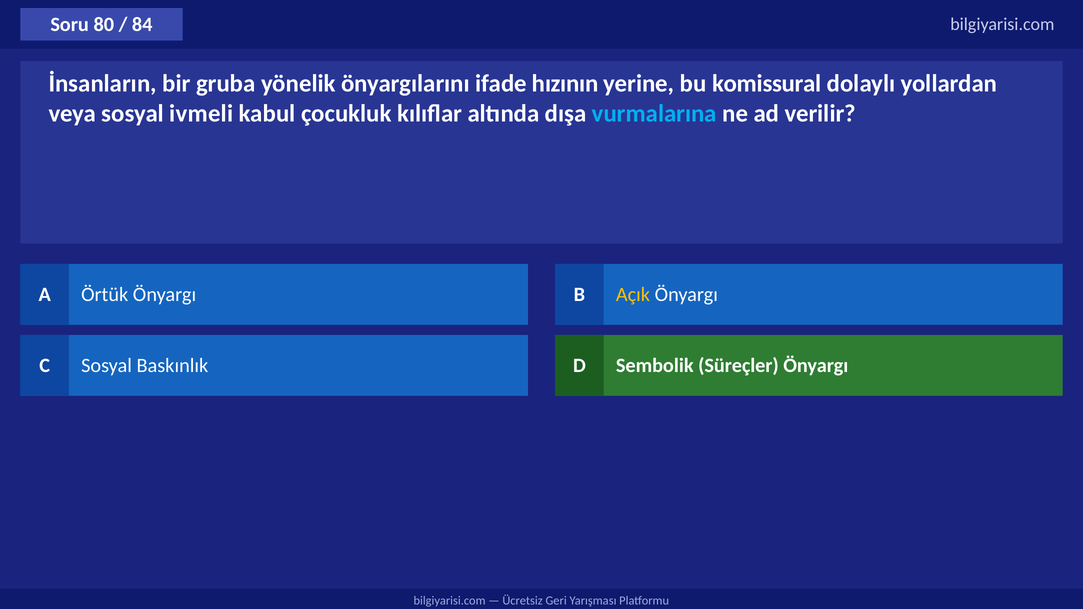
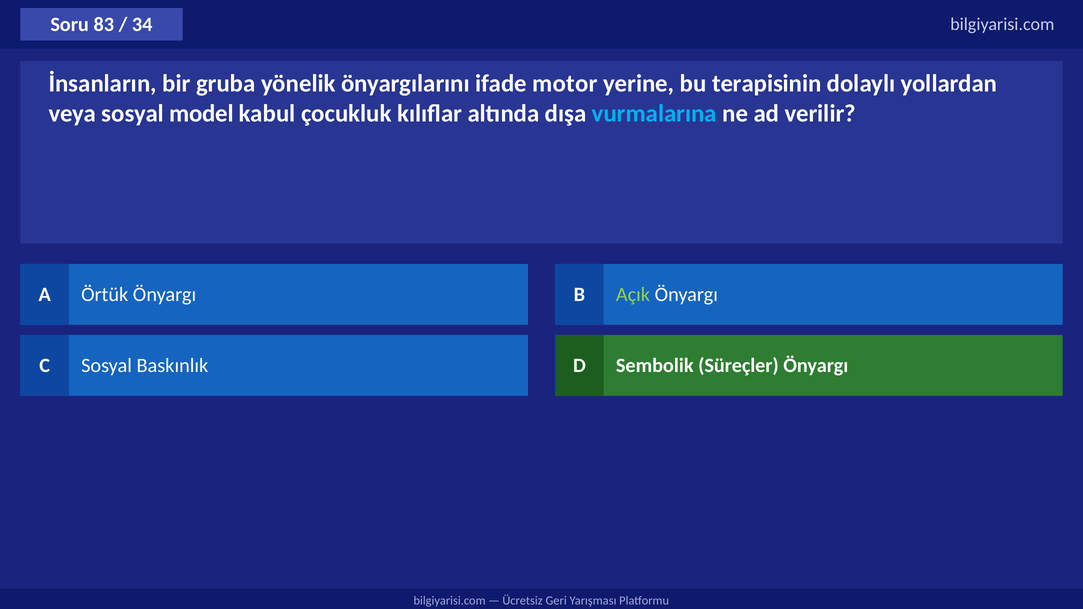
80: 80 -> 83
84: 84 -> 34
hızının: hızının -> motor
komissural: komissural -> terapisinin
ivmeli: ivmeli -> model
Açık colour: yellow -> light green
